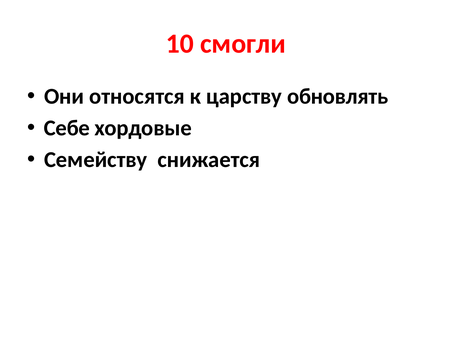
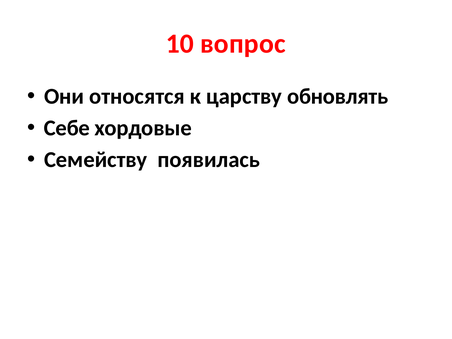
смогли: смогли -> вопрос
снижается: снижается -> появилась
